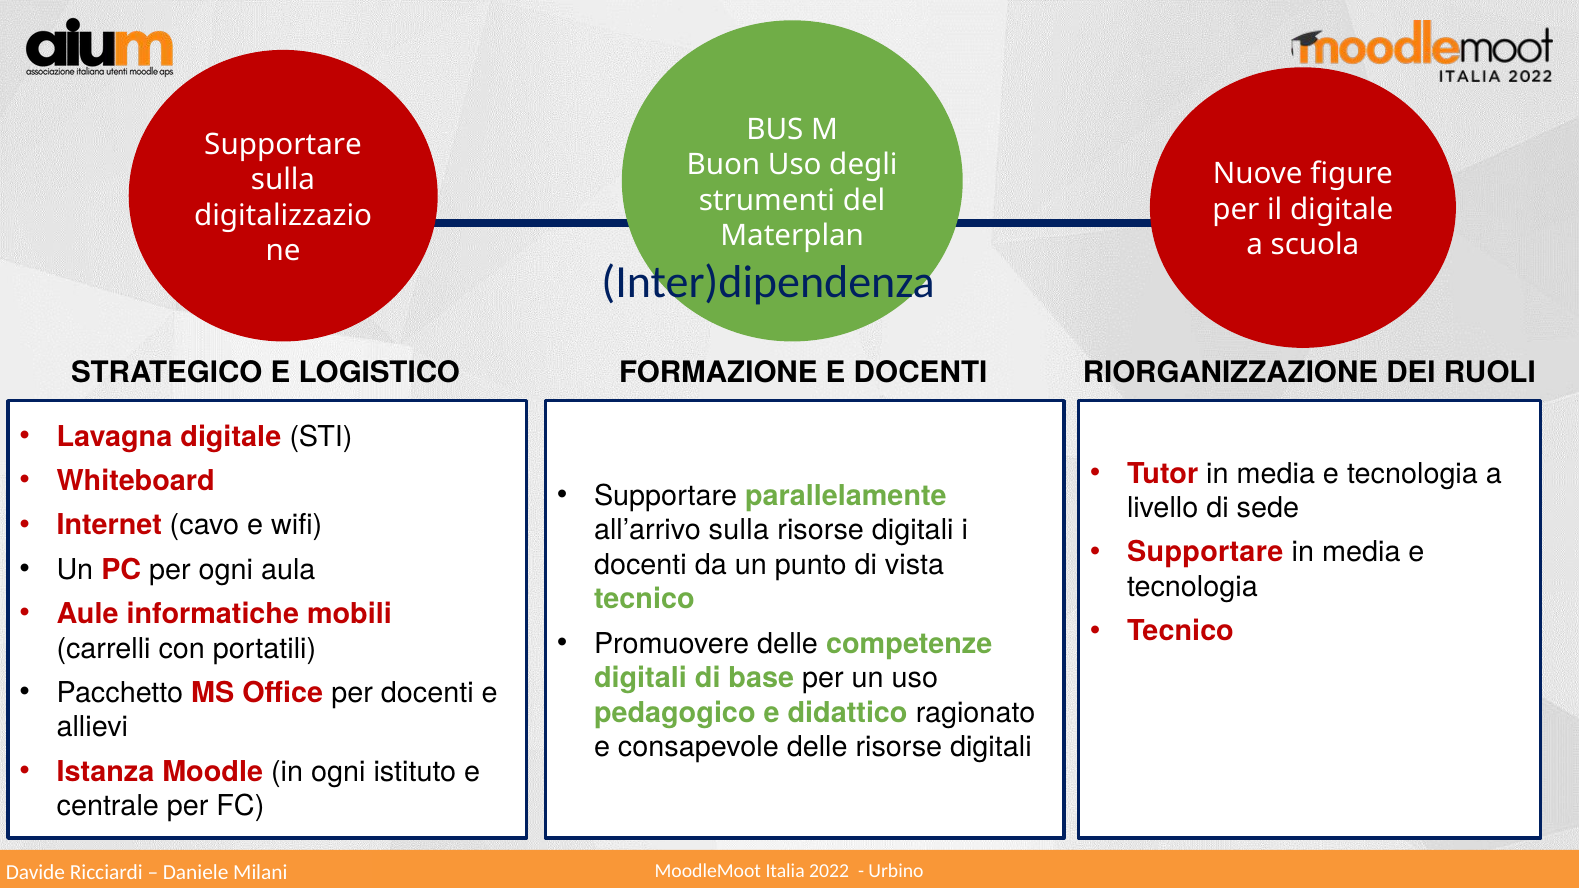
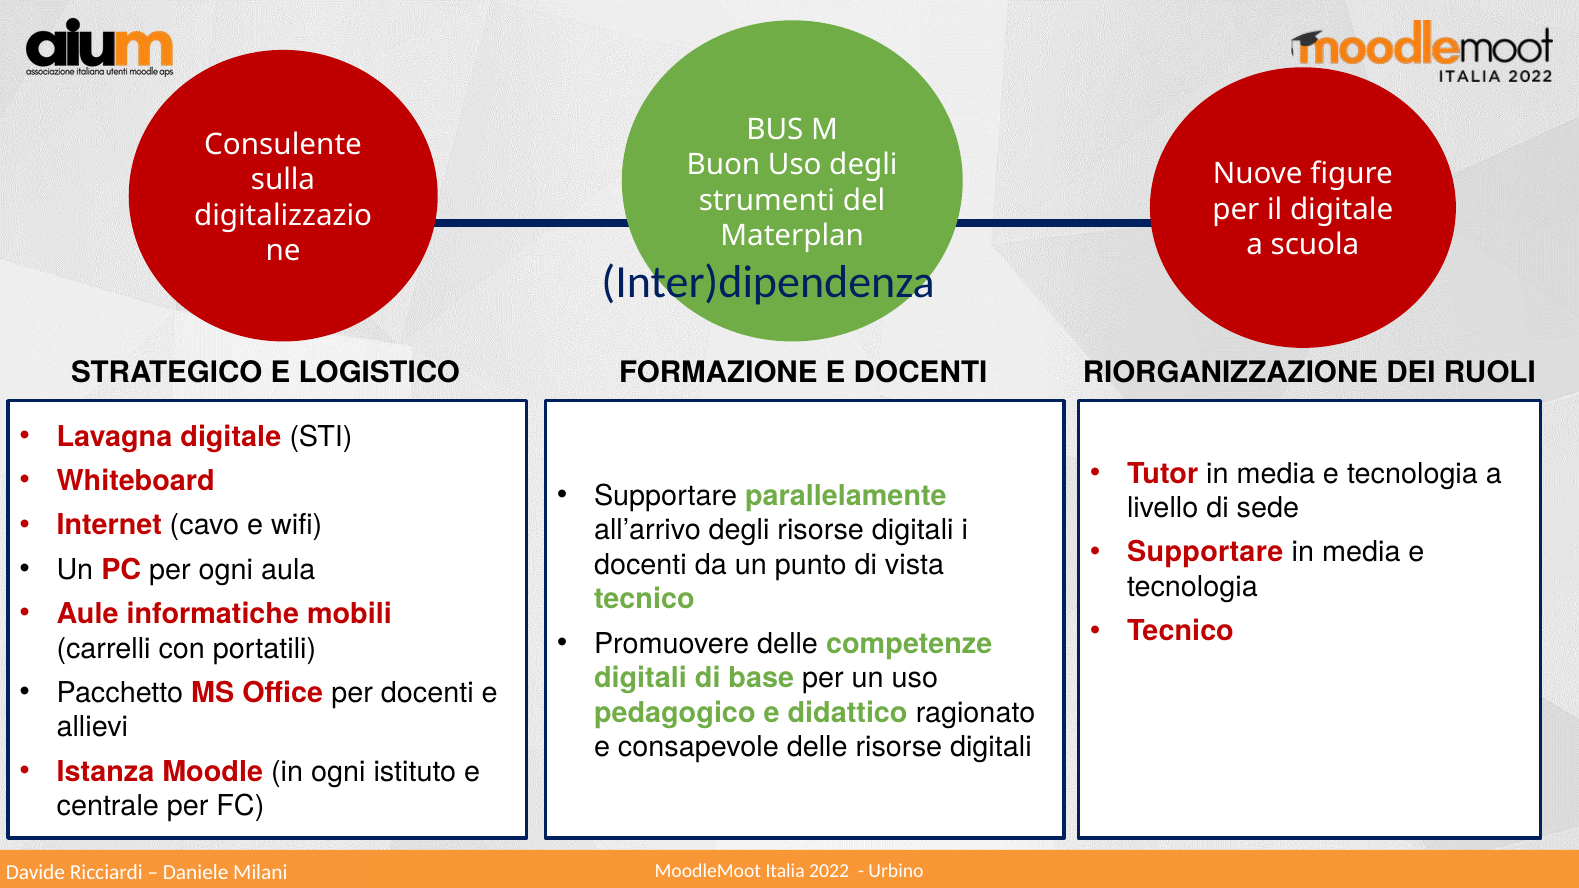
Supportare at (283, 145): Supportare -> Consulente
all’arrivo sulla: sulla -> degli
